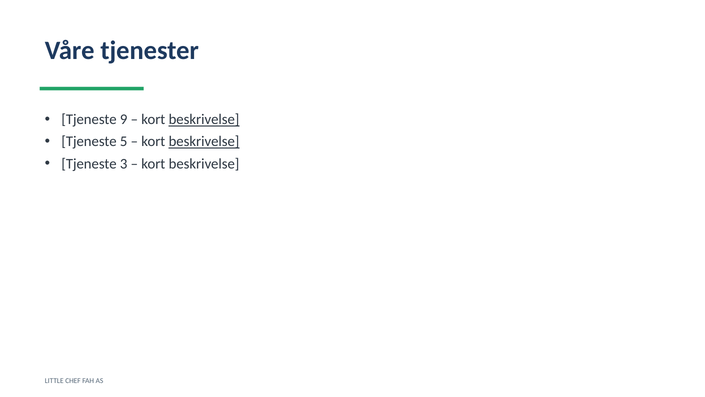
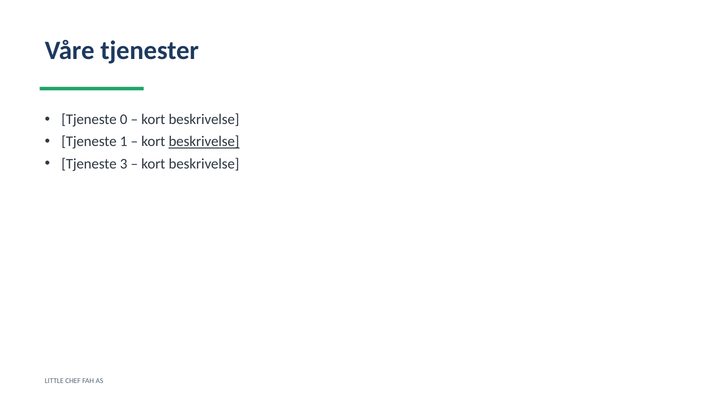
9: 9 -> 0
beskrivelse at (204, 119) underline: present -> none
5: 5 -> 1
